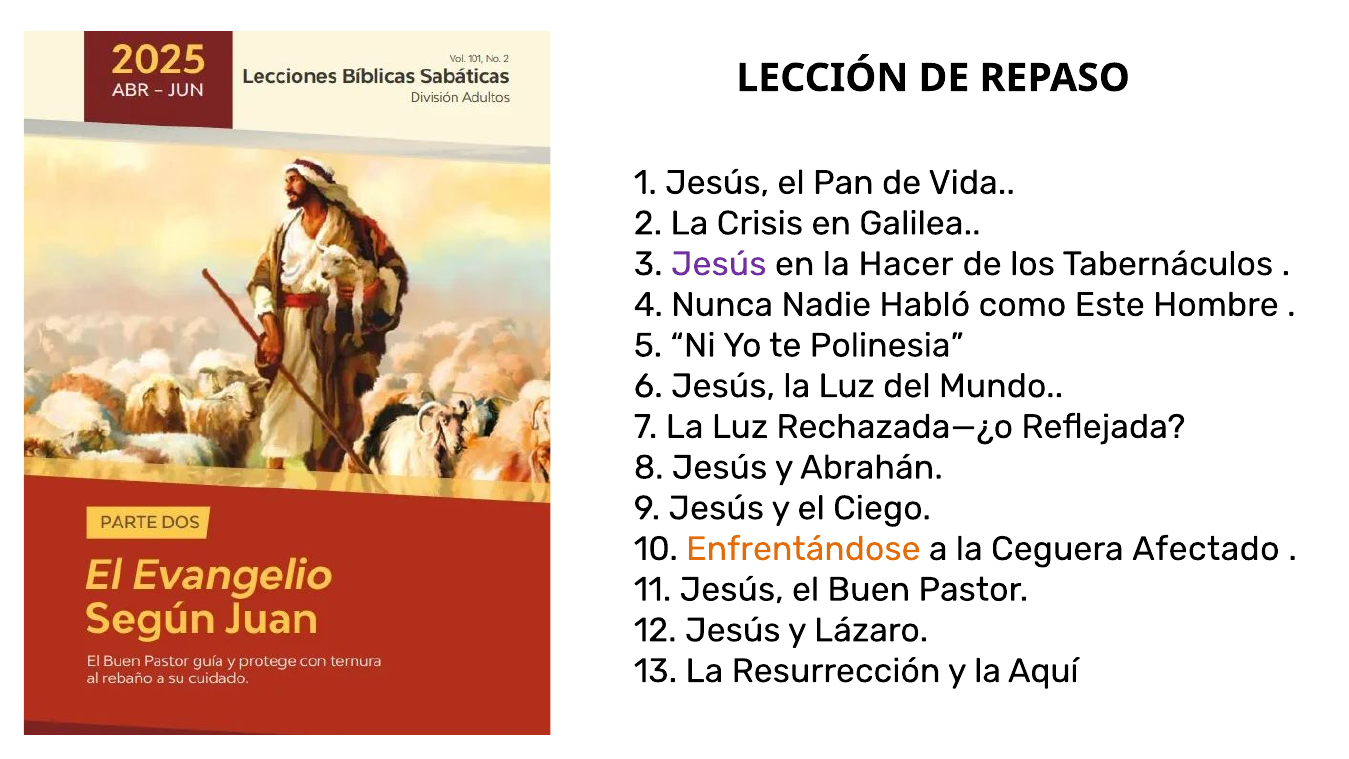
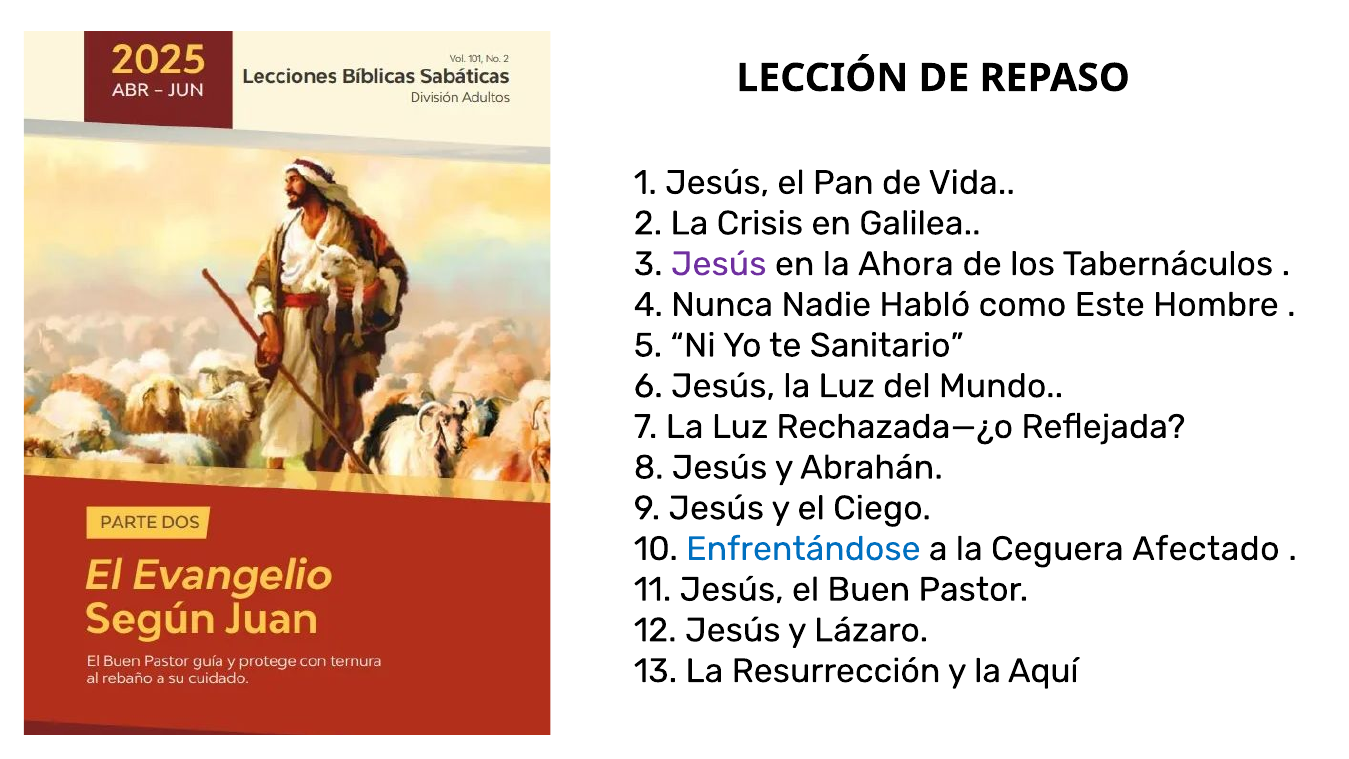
Hacer: Hacer -> Ahora
Polinesia: Polinesia -> Sanitario
Enfrentándose colour: orange -> blue
